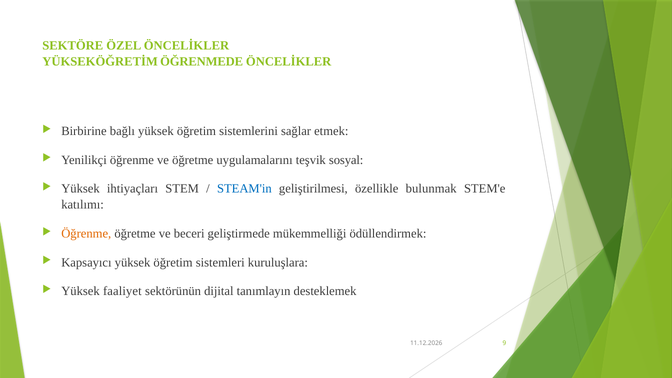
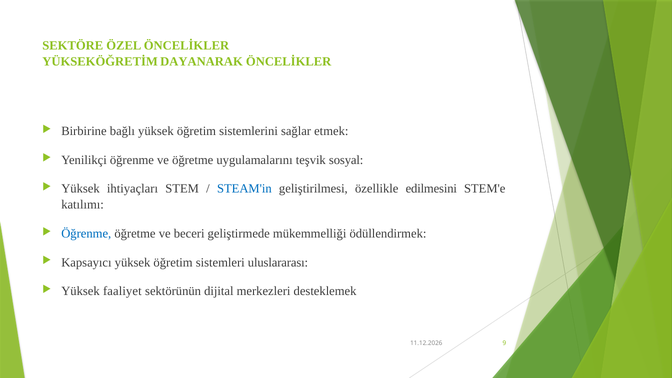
ÖĞRENMEDE: ÖĞRENMEDE -> DAYANARAK
bulunmak: bulunmak -> edilmesini
Öğrenme at (86, 234) colour: orange -> blue
kuruluşlara: kuruluşlara -> uluslararası
tanımlayın: tanımlayın -> merkezleri
